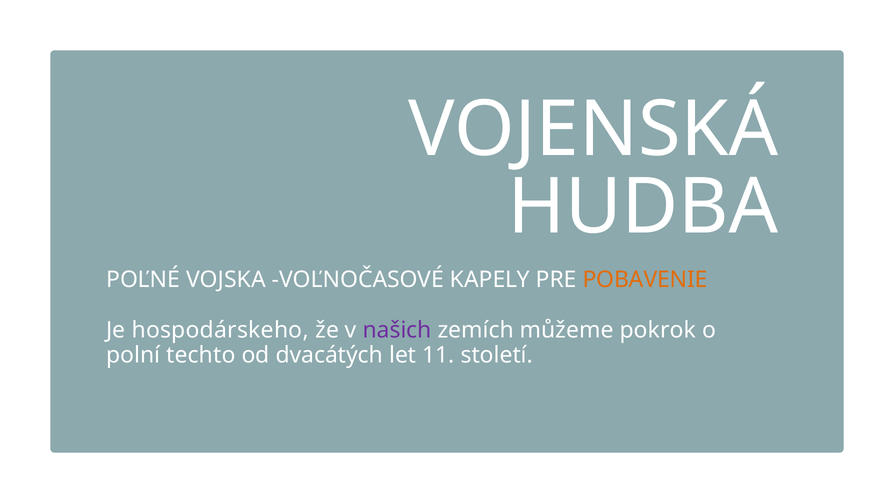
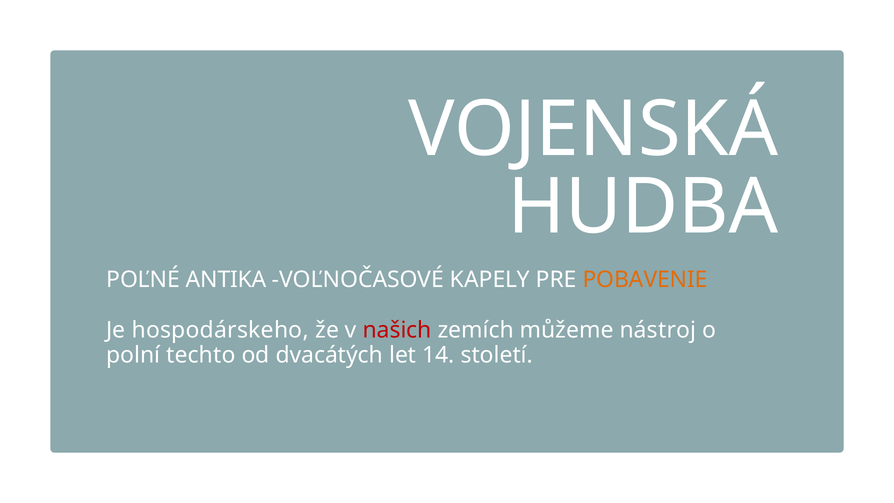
VOJSKA: VOJSKA -> ANTIKA
našich colour: purple -> red
pokrok: pokrok -> nástroj
11: 11 -> 14
